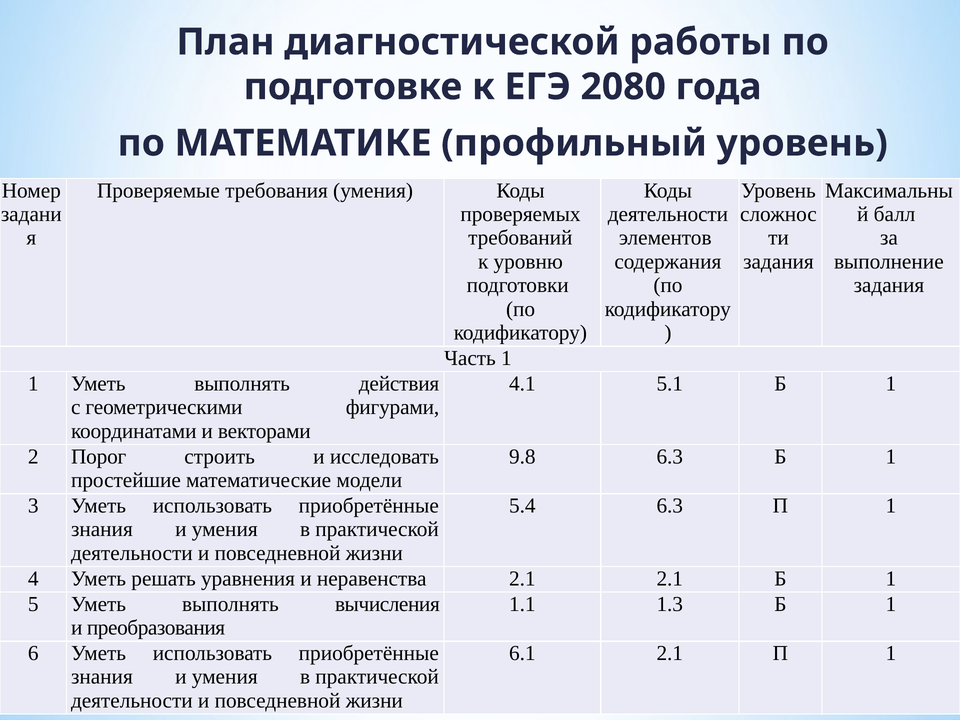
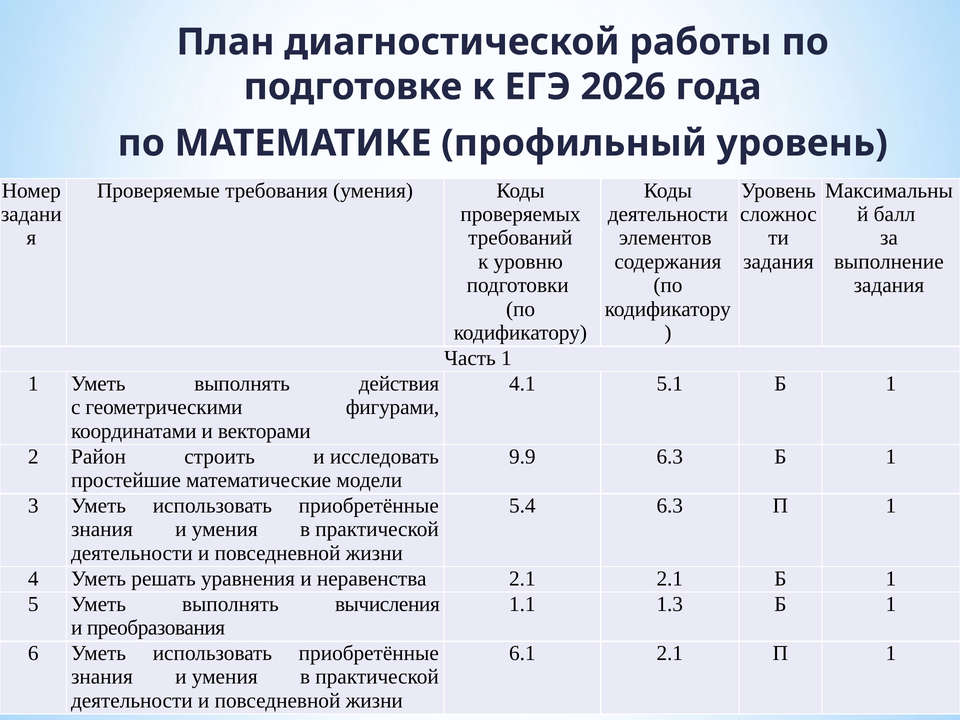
2080: 2080 -> 2026
Порог: Порог -> Район
9.8: 9.8 -> 9.9
